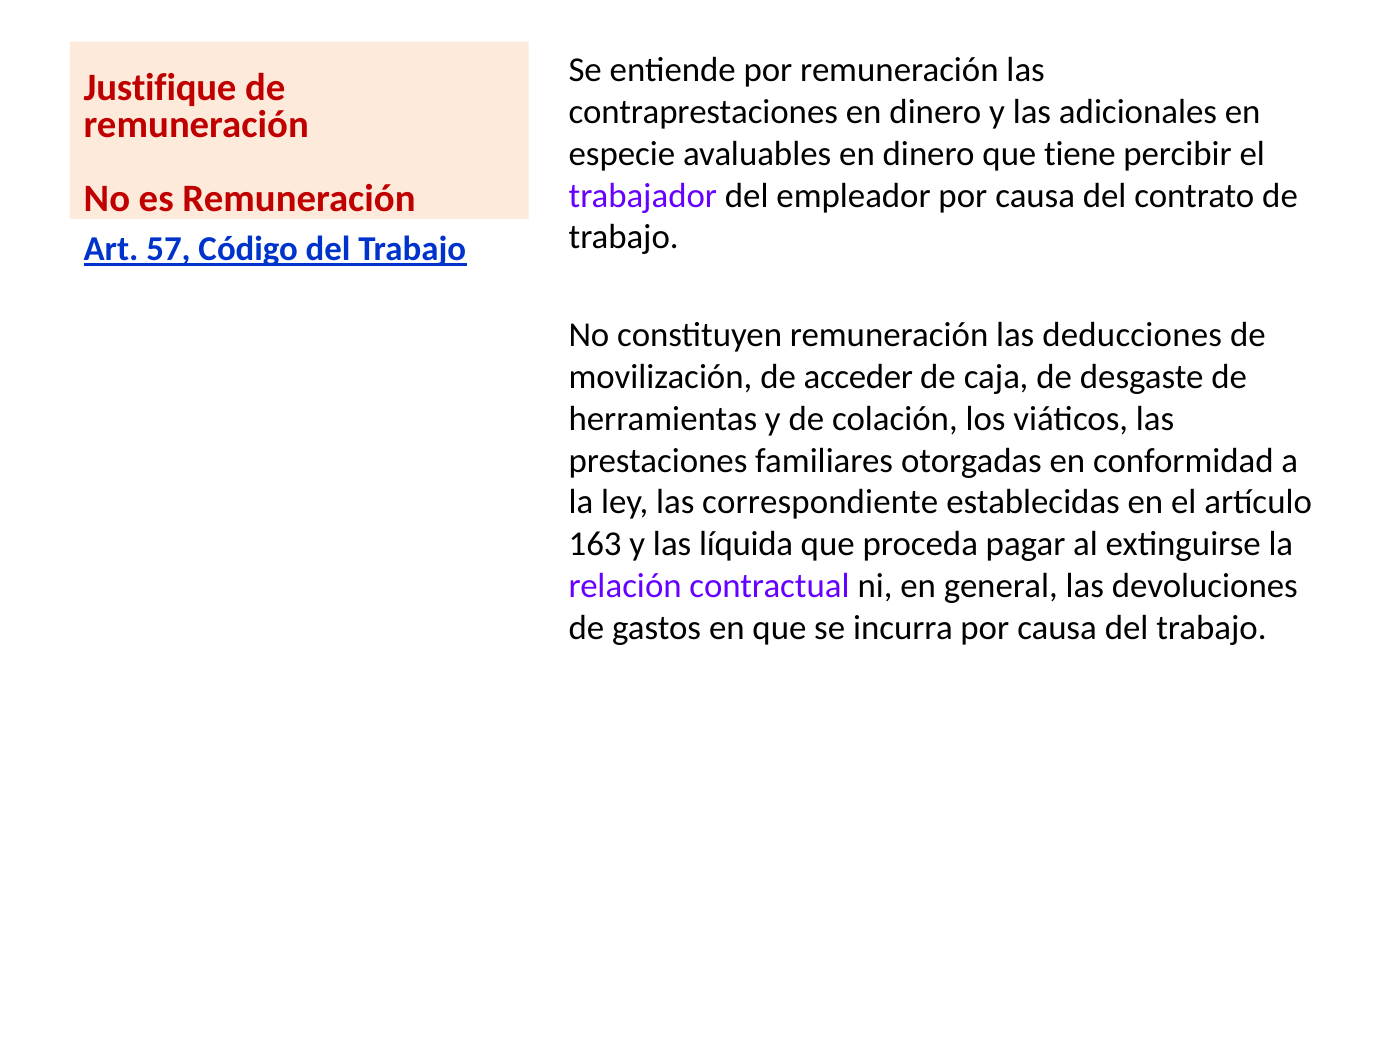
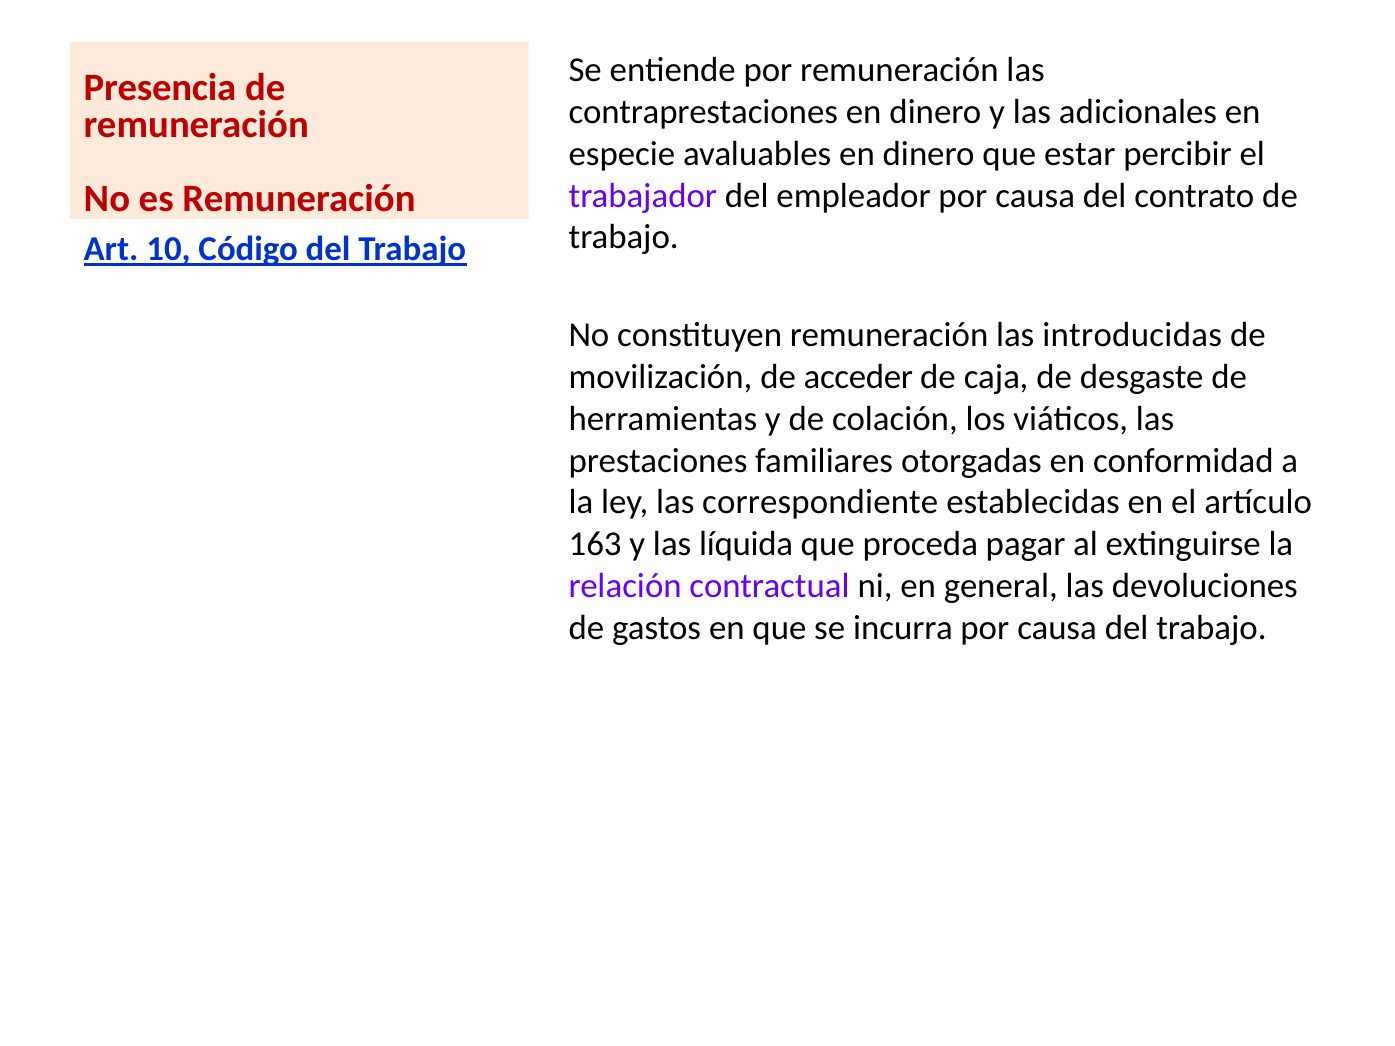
Justifique: Justifique -> Presencia
tiene: tiene -> estar
57: 57 -> 10
deducciones: deducciones -> introducidas
